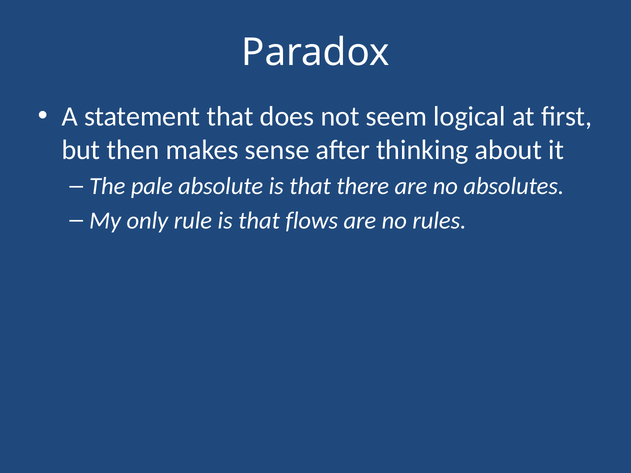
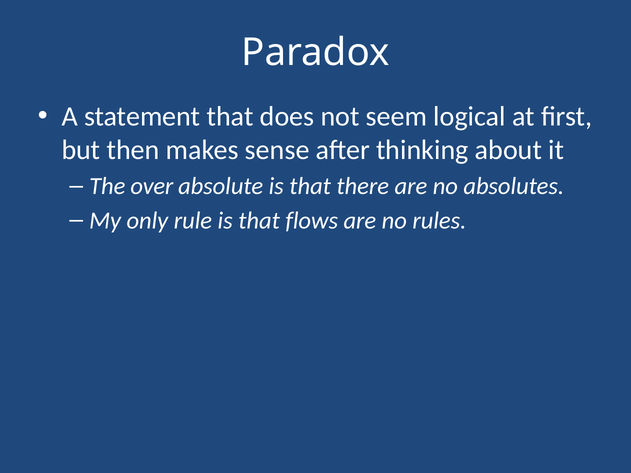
pale: pale -> over
